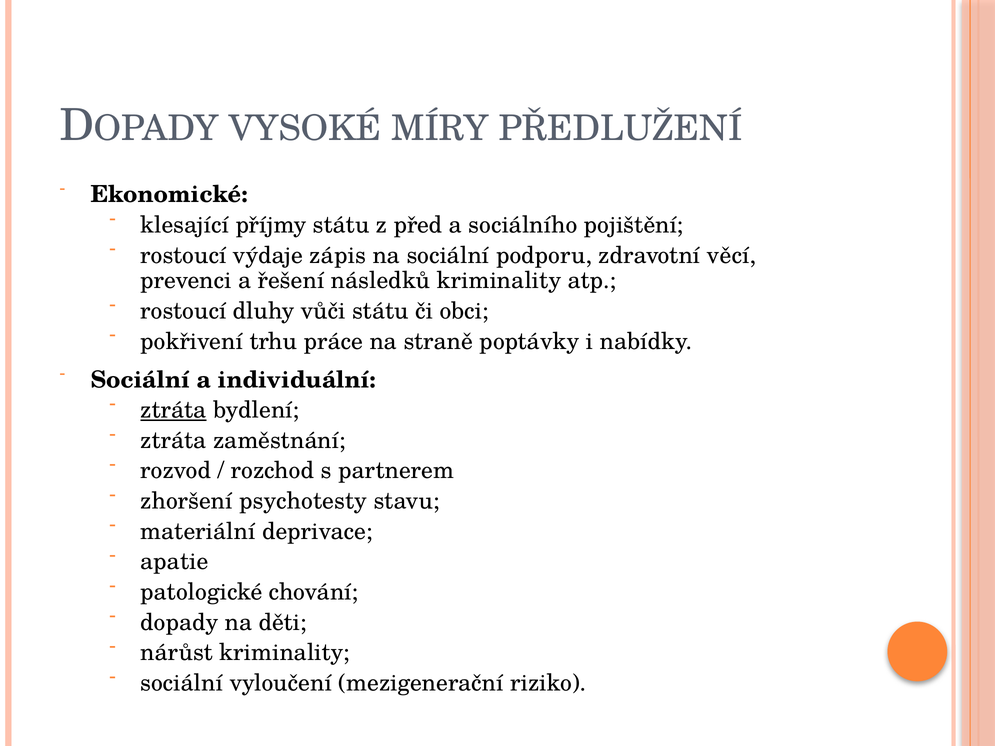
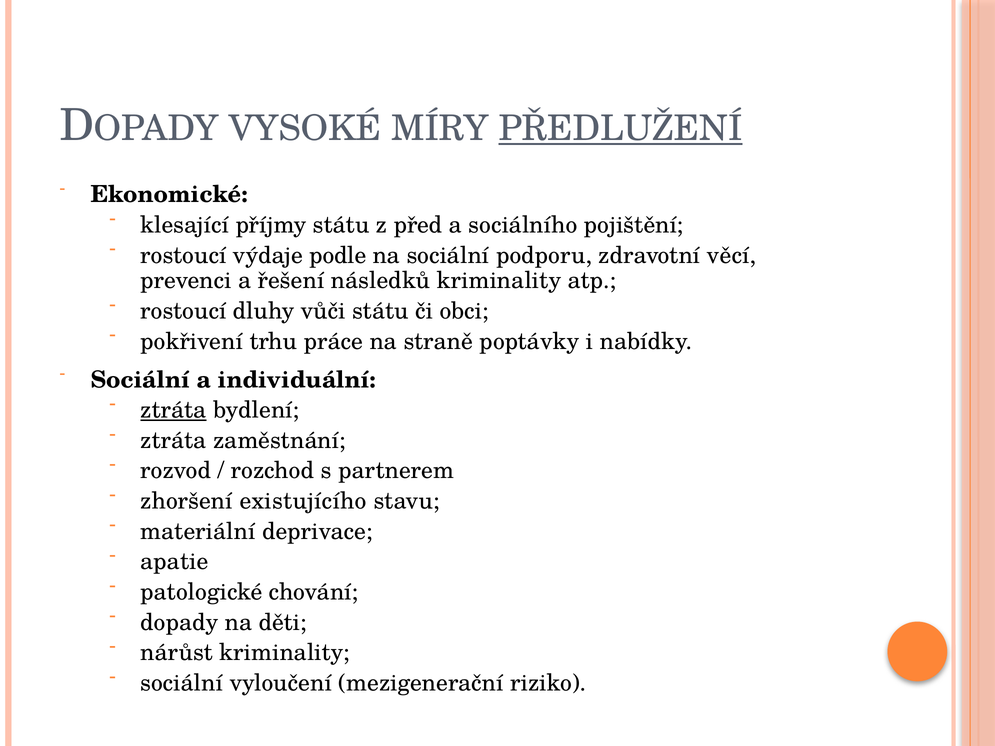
PŘEDLUŽENÍ underline: none -> present
zápis: zápis -> podle
psychotesty: psychotesty -> existujícího
